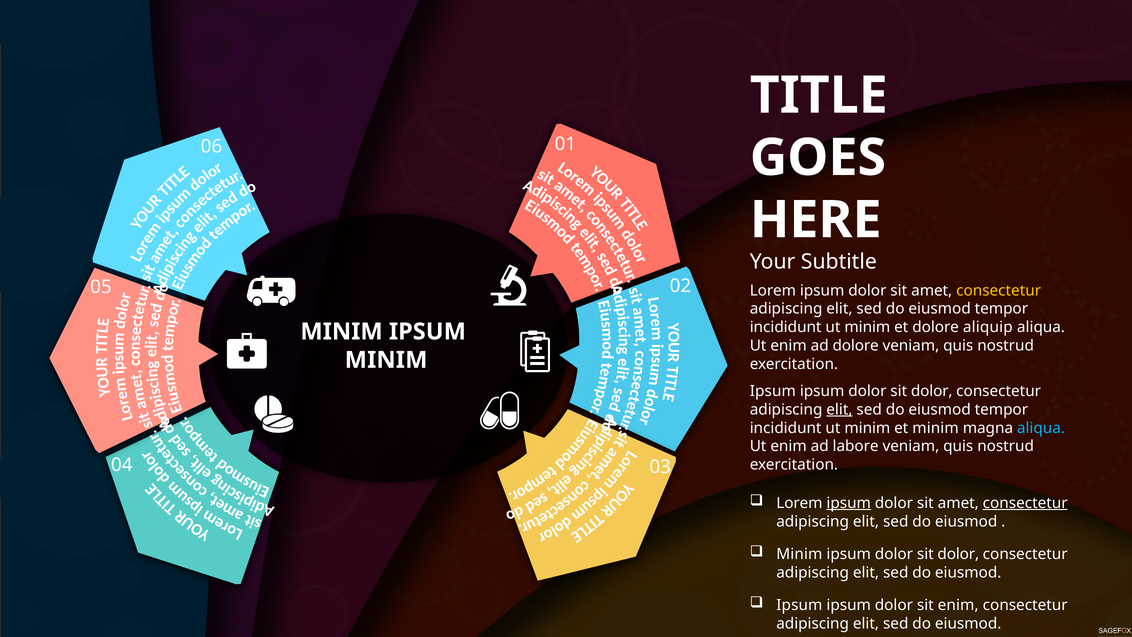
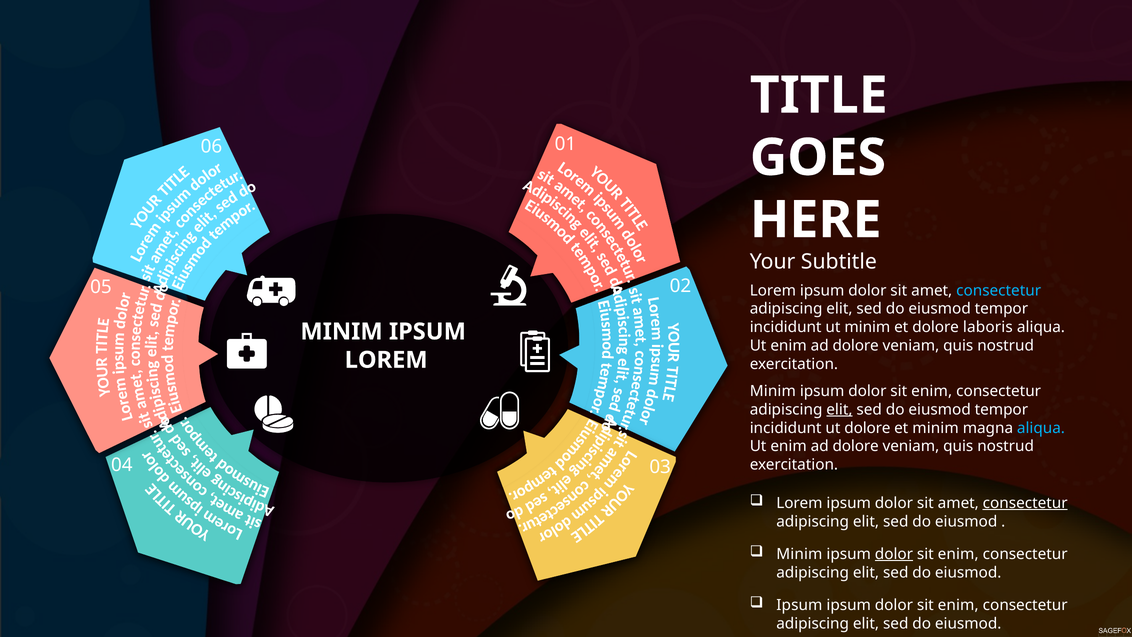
consectetur at (999, 290) colour: yellow -> light blue
aliquip: aliquip -> laboris
MINIM at (386, 360): MINIM -> LOREM
Ipsum at (773, 391): Ipsum -> Minim
dolor at (932, 391): dolor -> enim
minim at (867, 428): minim -> dolore
labore at (856, 446): labore -> dolore
ipsum at (849, 503) underline: present -> none
dolor at (894, 554) underline: none -> present
dolor at (958, 554): dolor -> enim
